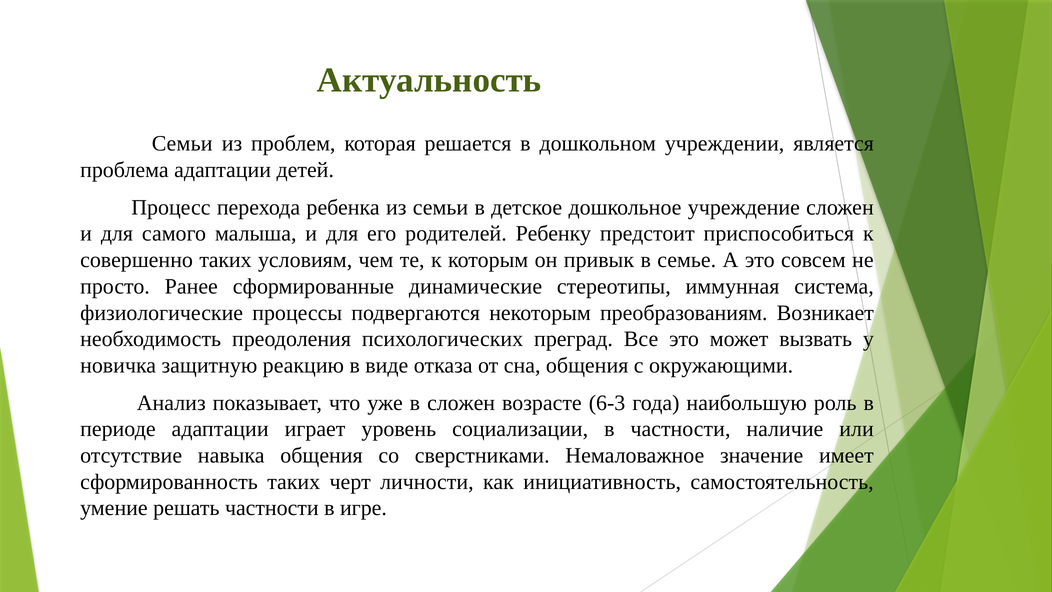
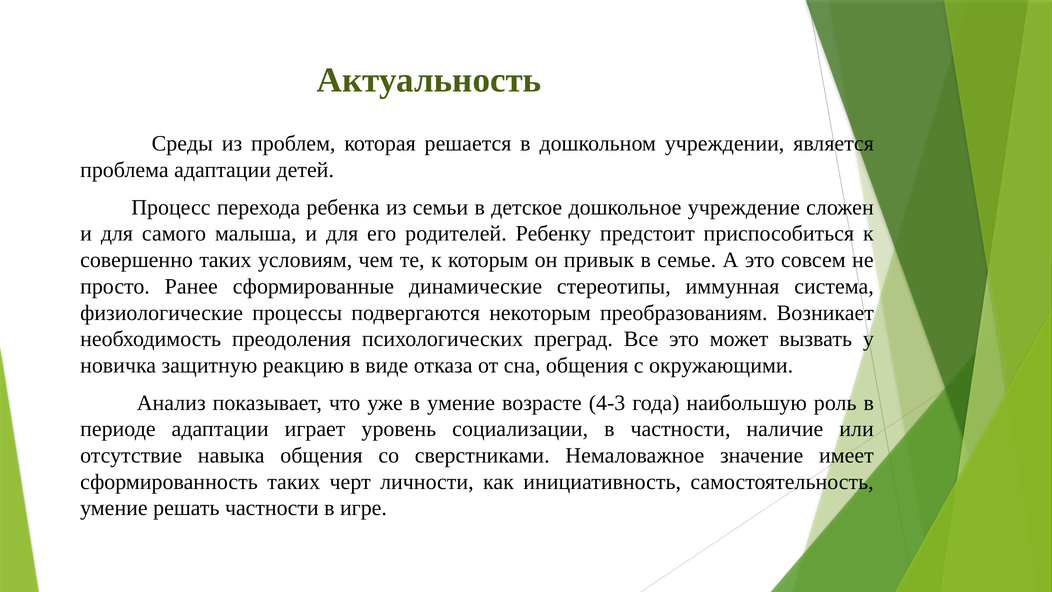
Семьи at (182, 144): Семьи -> Среды
в сложен: сложен -> умение
6-3: 6-3 -> 4-3
